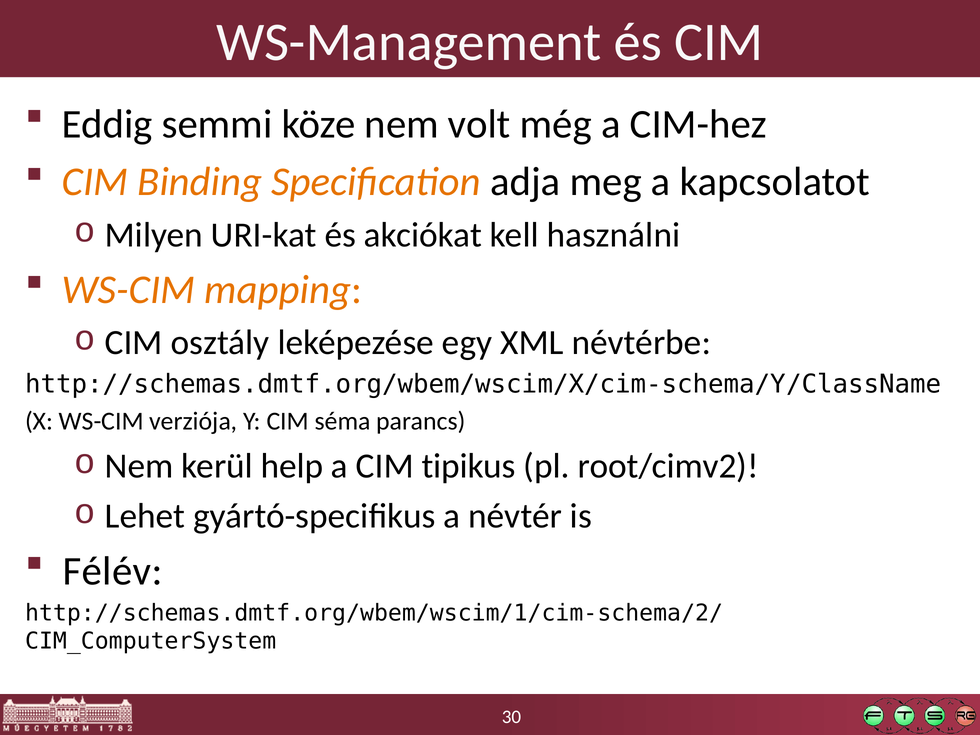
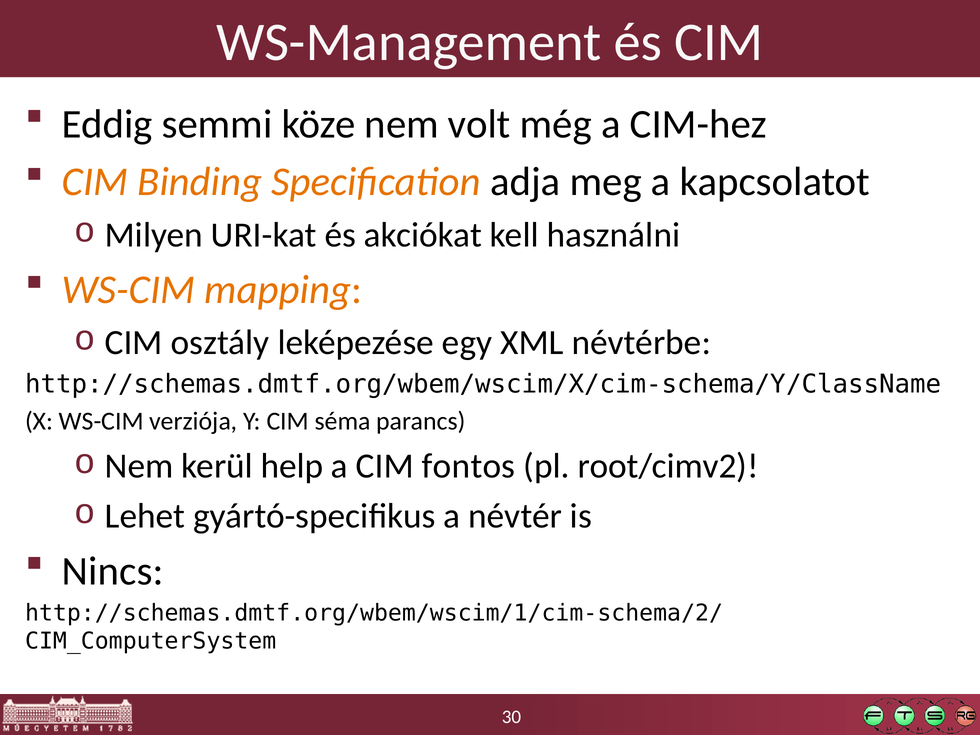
tipikus: tipikus -> fontos
Félév: Félév -> Nincs
